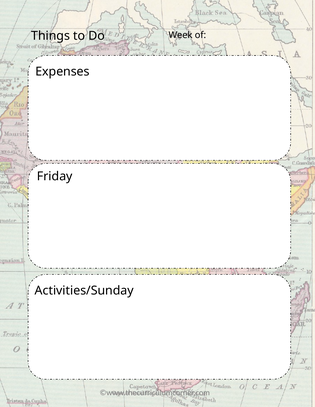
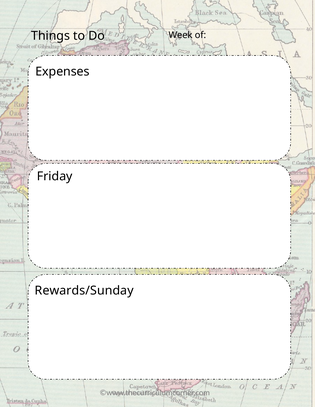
Activities/Sunday: Activities/Sunday -> Rewards/Sunday
